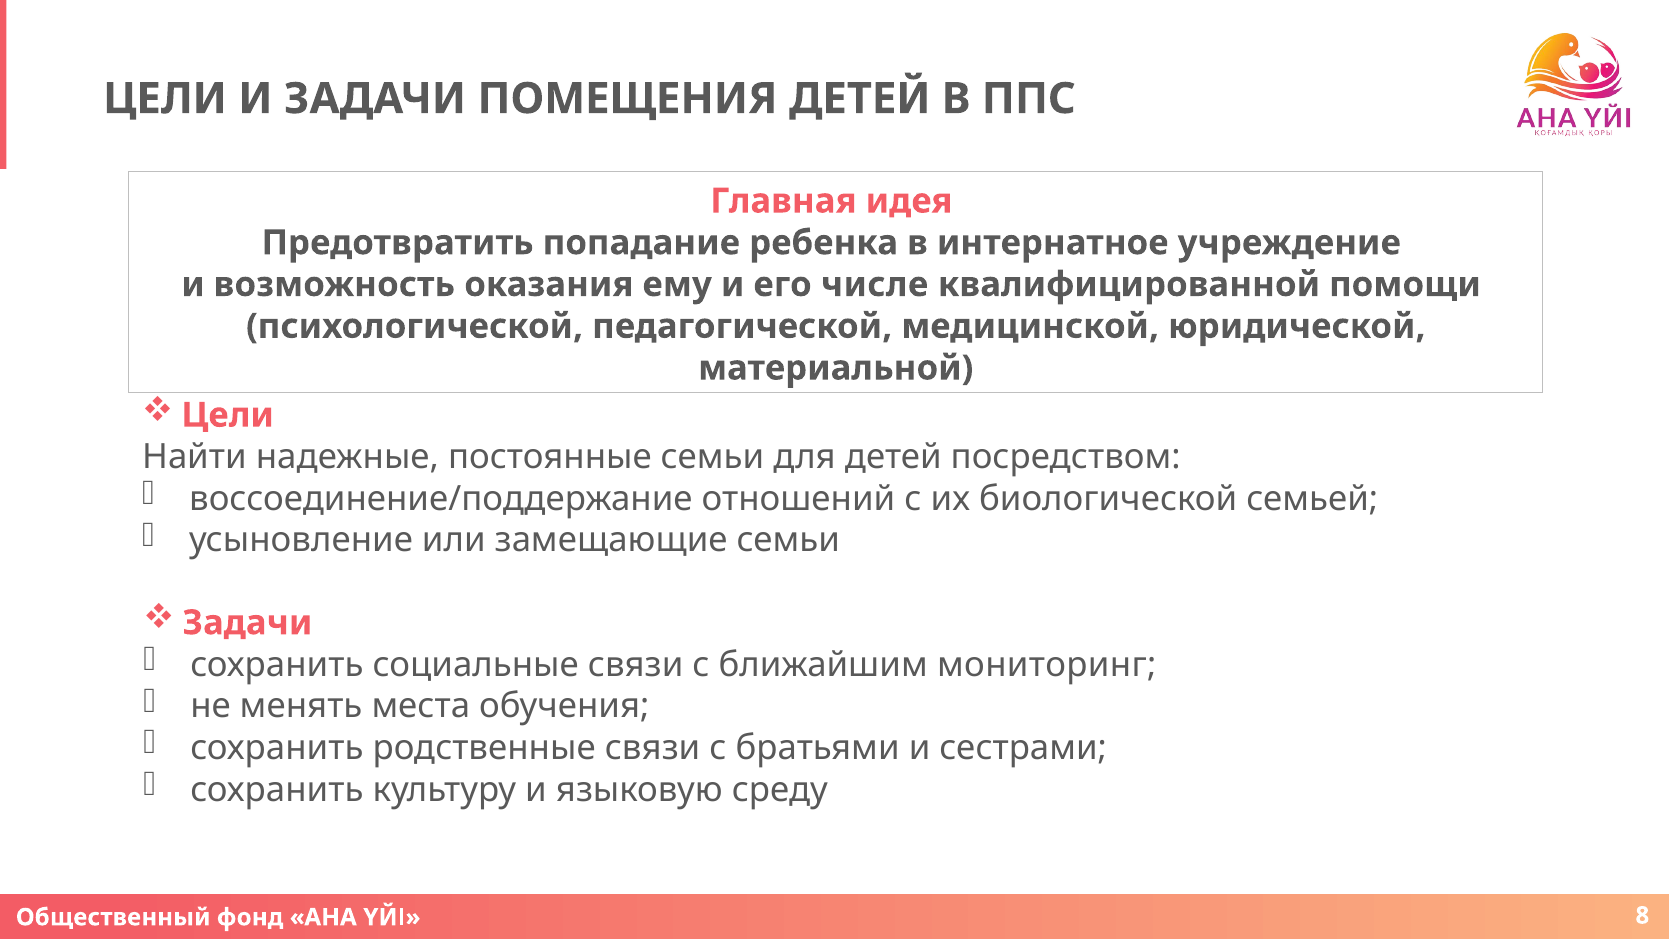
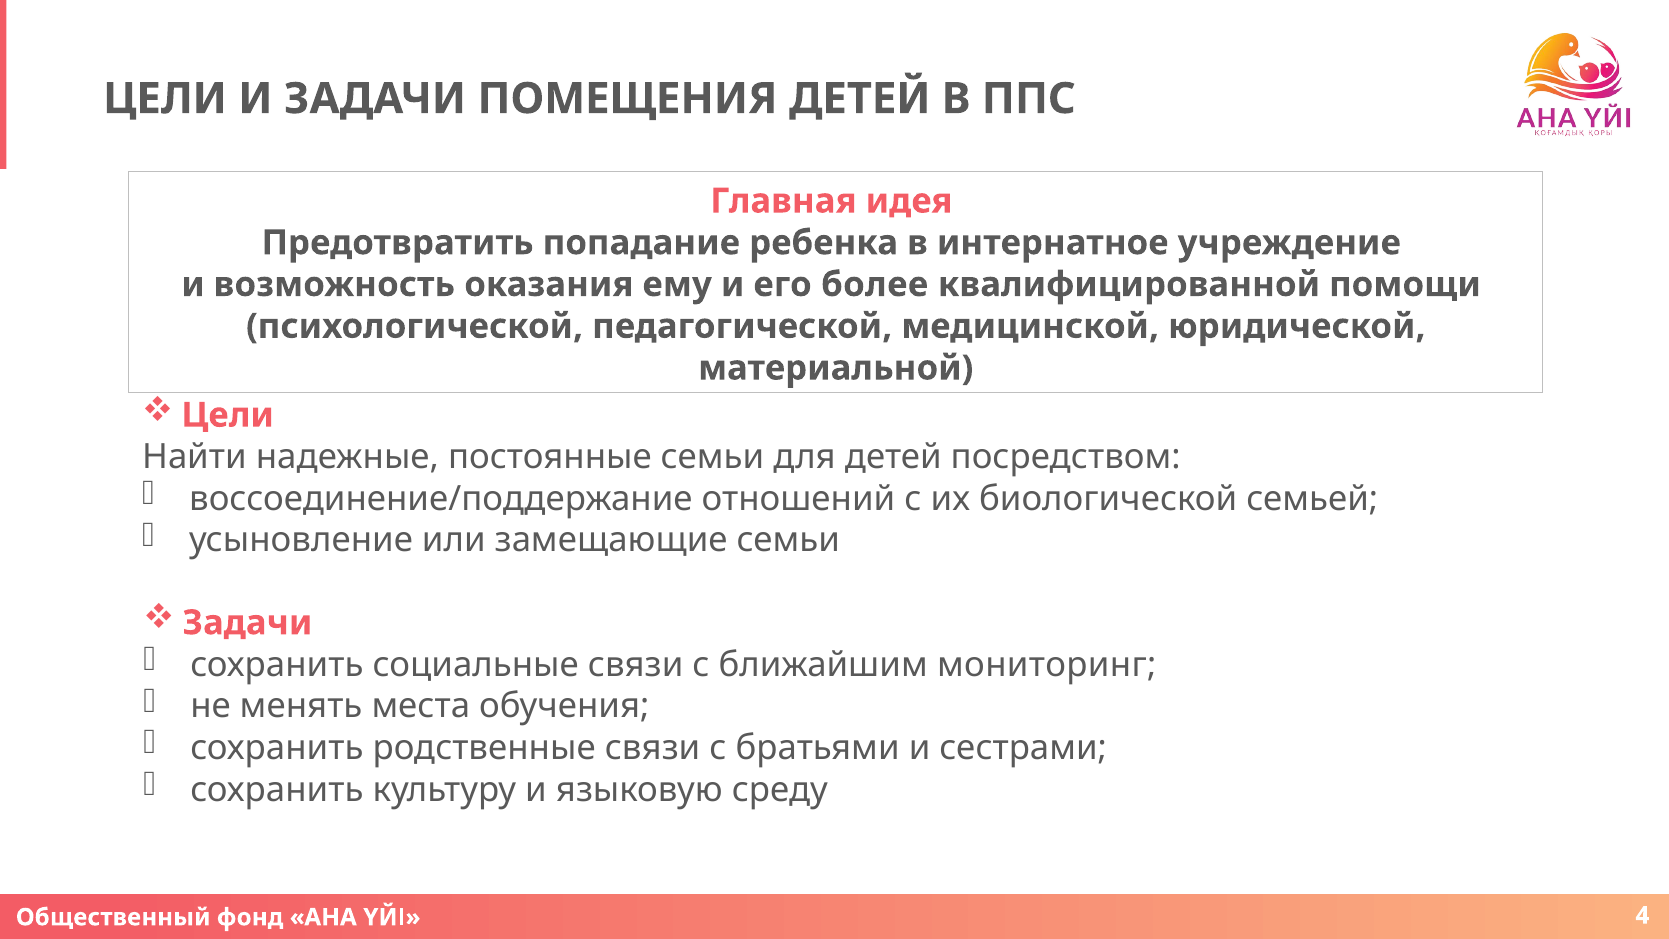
числе: числе -> более
8: 8 -> 4
